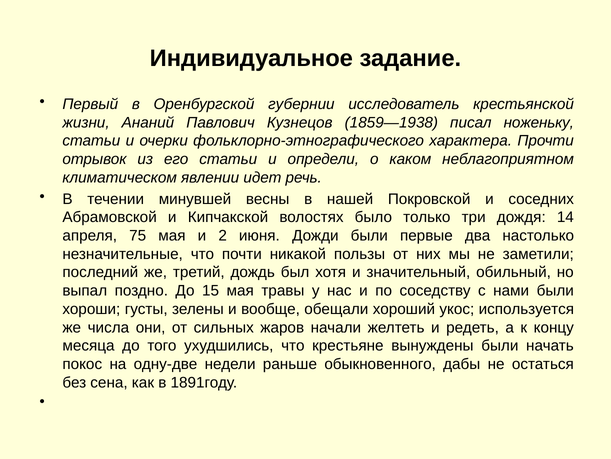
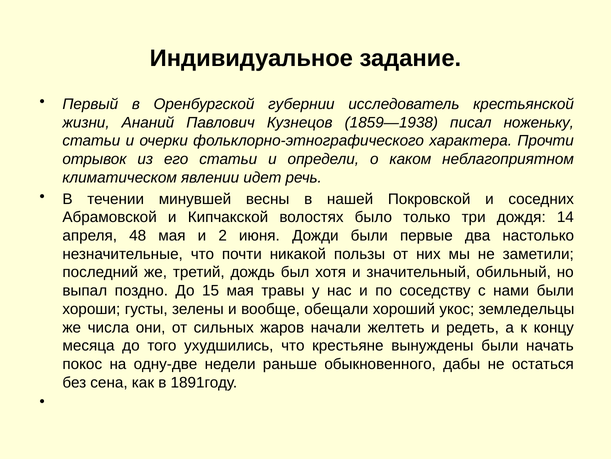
75: 75 -> 48
используется: используется -> земледельцы
